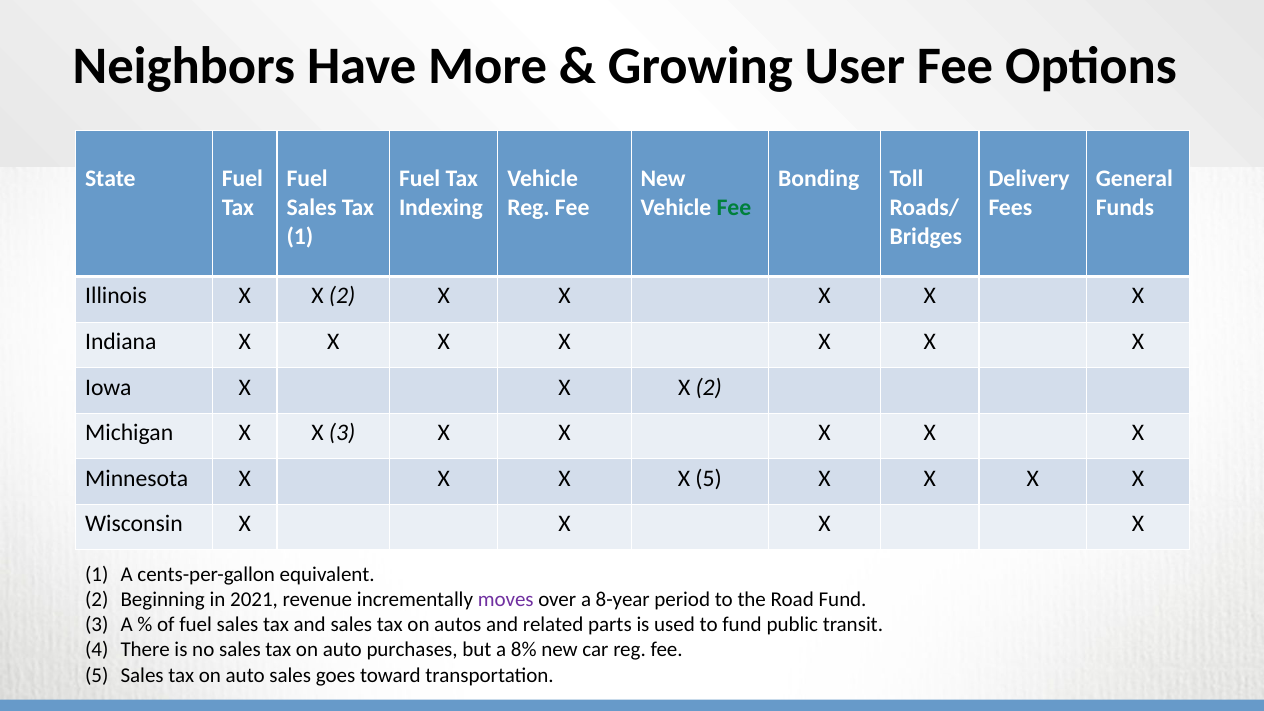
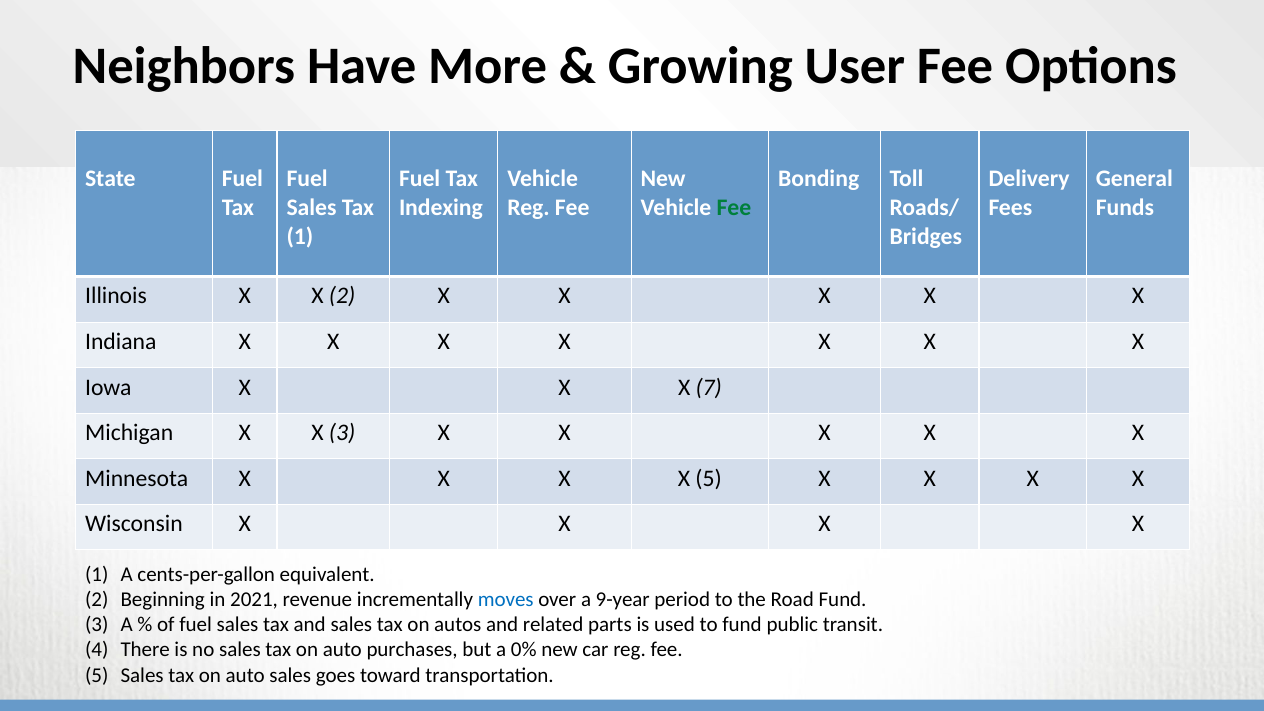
X X X 2: 2 -> 7
moves colour: purple -> blue
8-year: 8-year -> 9-year
8%: 8% -> 0%
